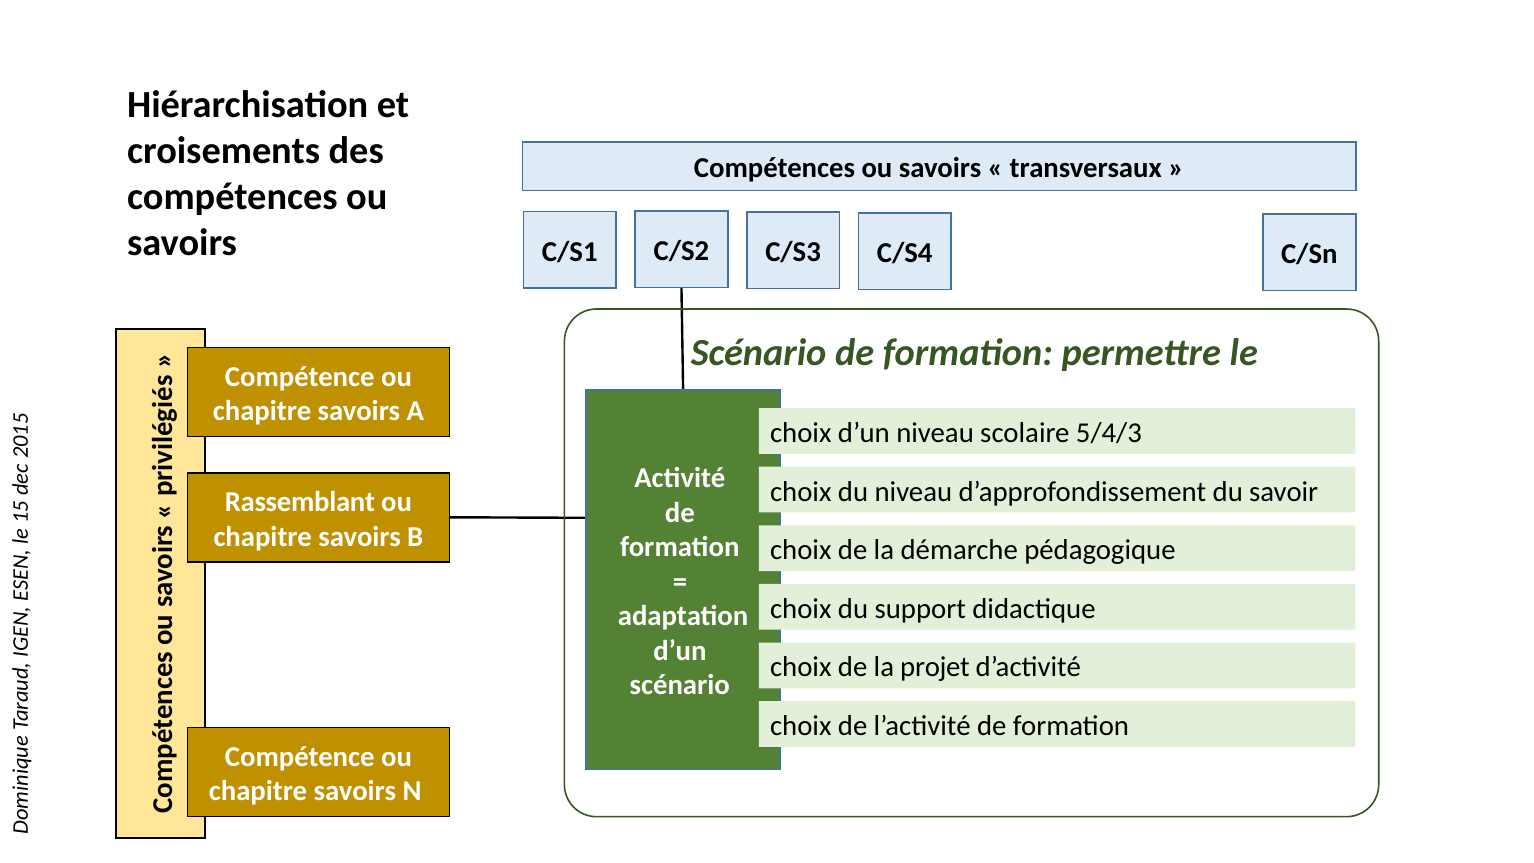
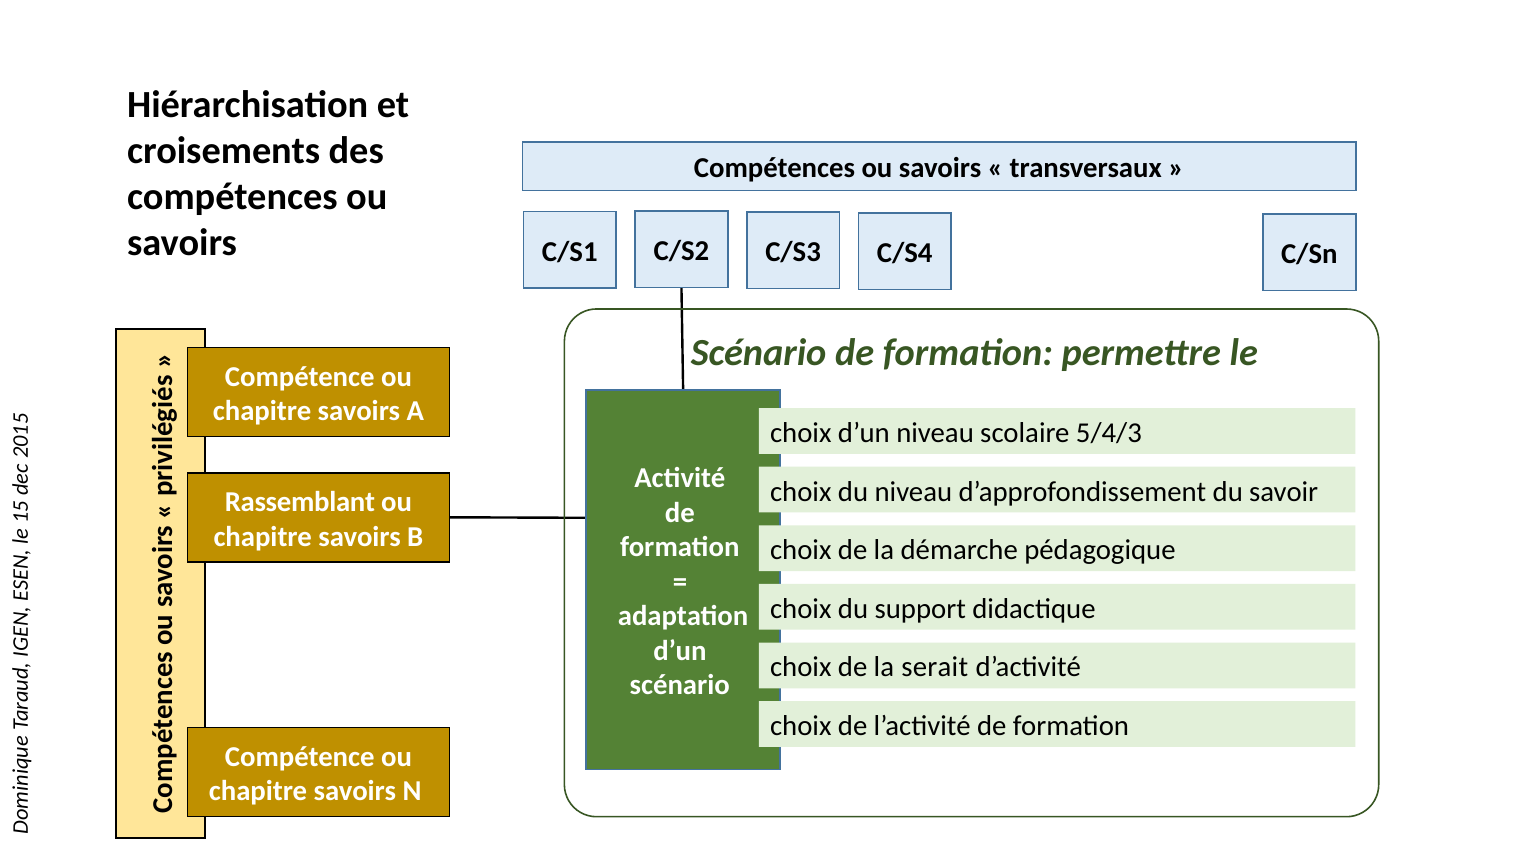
projet: projet -> serait
